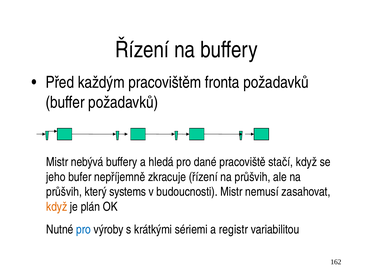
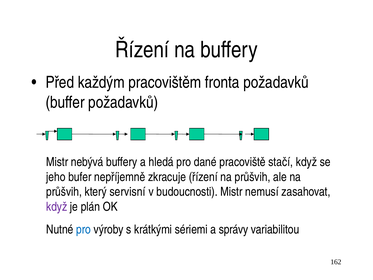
systems: systems -> servisní
když at (57, 207) colour: orange -> purple
registr: registr -> správy
